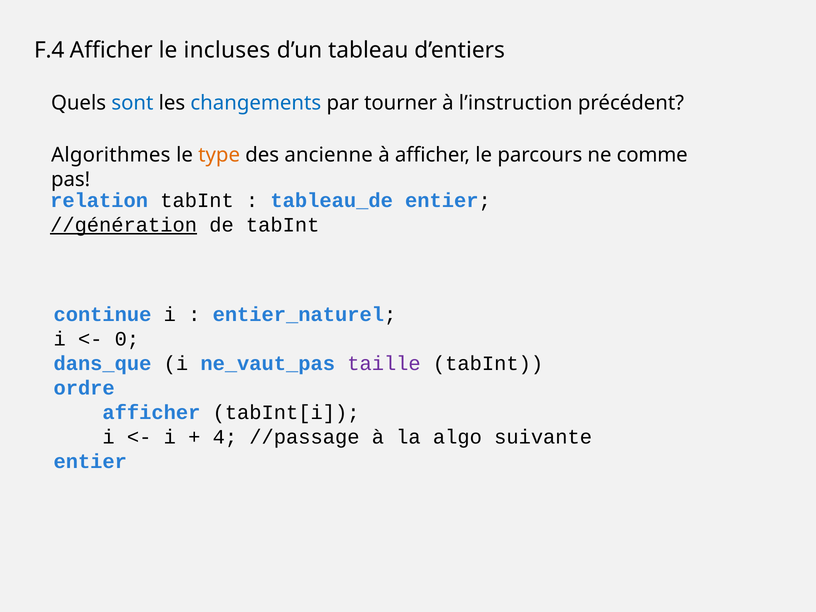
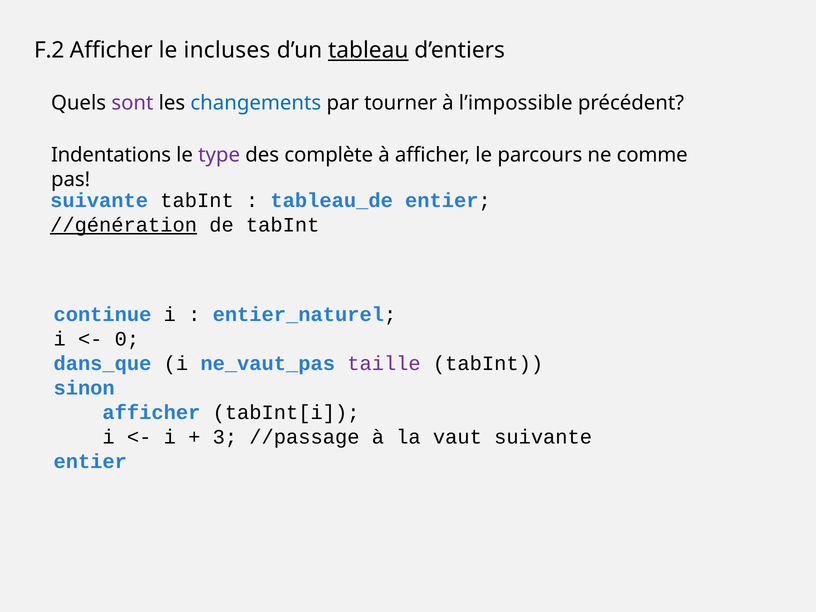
F.4: F.4 -> F.2
tableau underline: none -> present
sont colour: blue -> purple
l’instruction: l’instruction -> l’impossible
Algorithmes: Algorithmes -> Indentations
type colour: orange -> purple
ancienne: ancienne -> complète
relation at (99, 201): relation -> suivante
ordre: ordre -> sinon
4: 4 -> 3
algo: algo -> vaut
